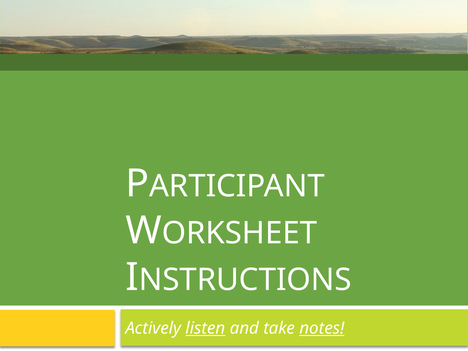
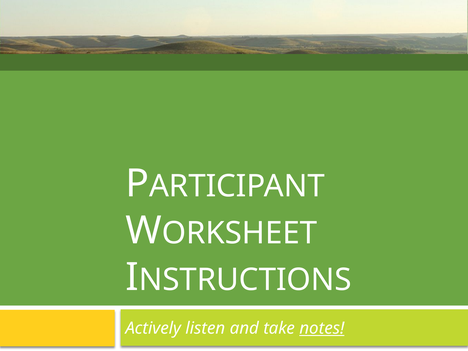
listen underline: present -> none
